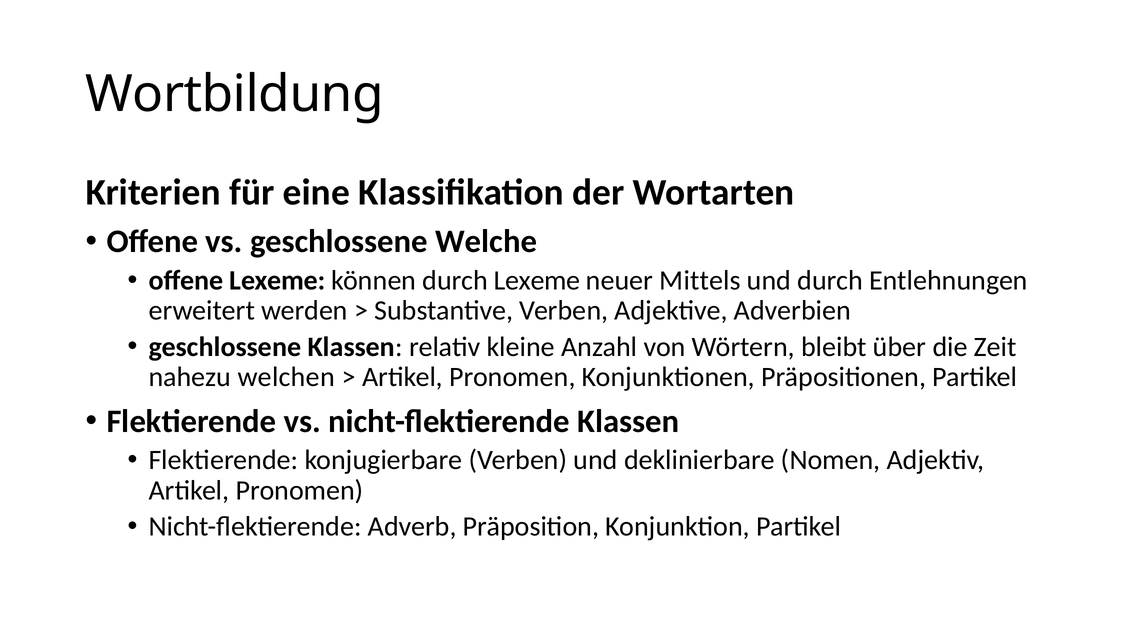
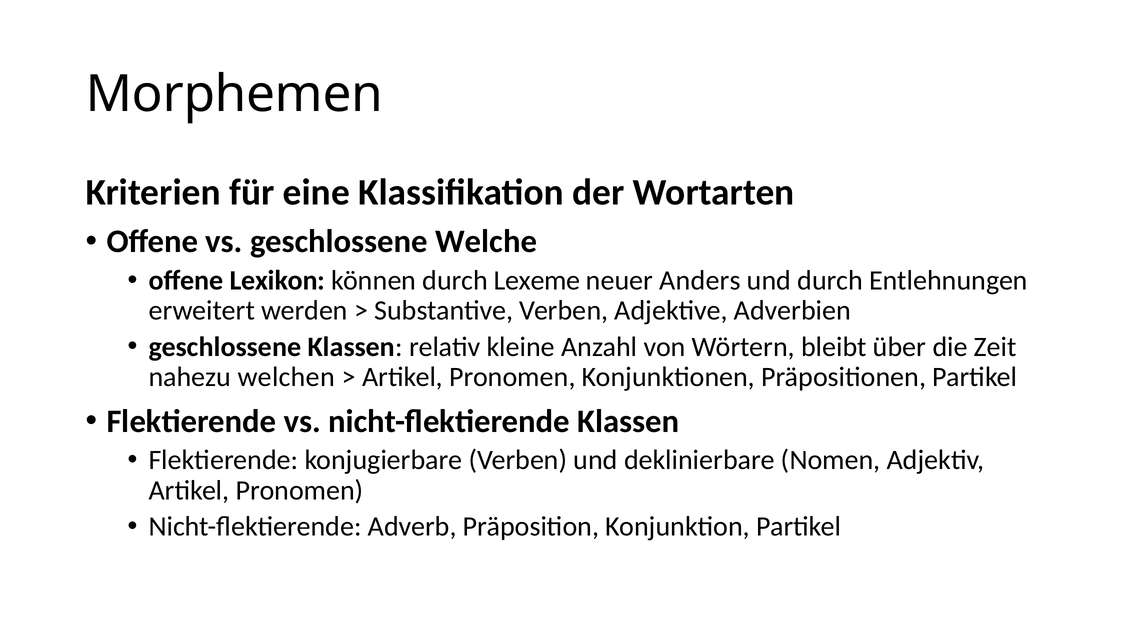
Wortbildung: Wortbildung -> Morphemen
offene Lexeme: Lexeme -> Lexikon
Mittels: Mittels -> Anders
